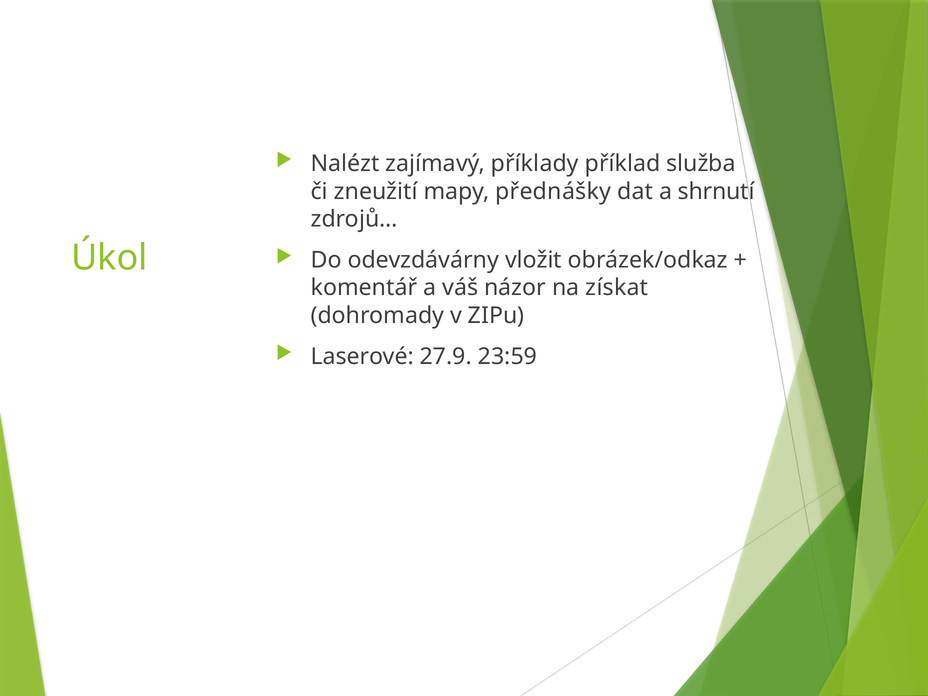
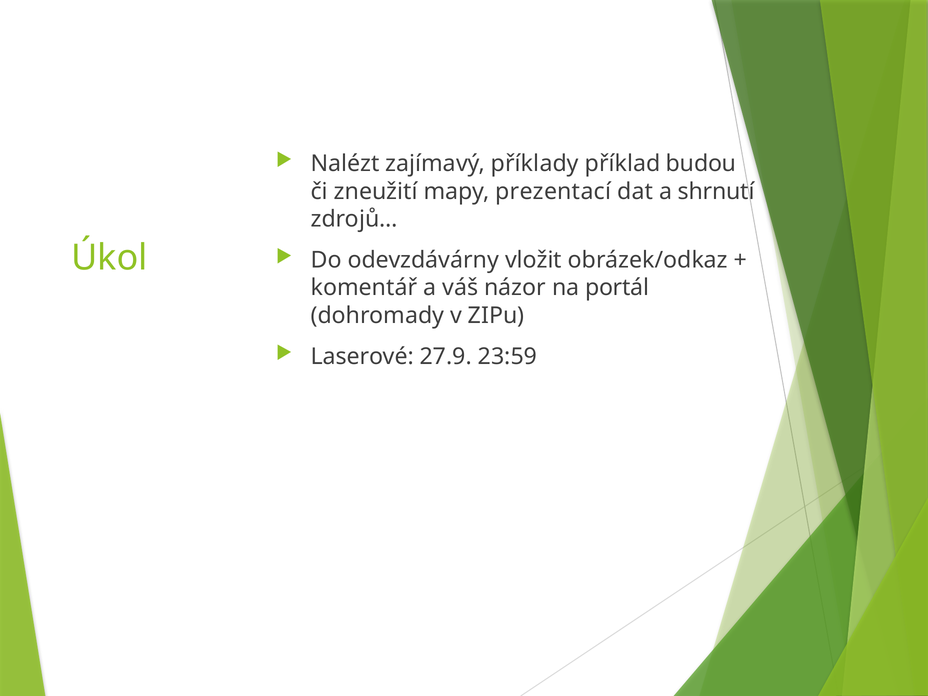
služba: služba -> budou
přednášky: přednášky -> prezentací
získat: získat -> portál
